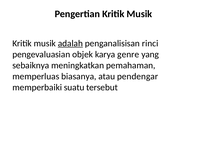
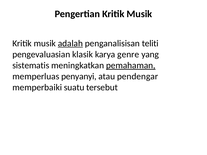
rinci: rinci -> teliti
objek: objek -> klasik
sebaiknya: sebaiknya -> sistematis
pemahaman underline: none -> present
biasanya: biasanya -> penyanyi
